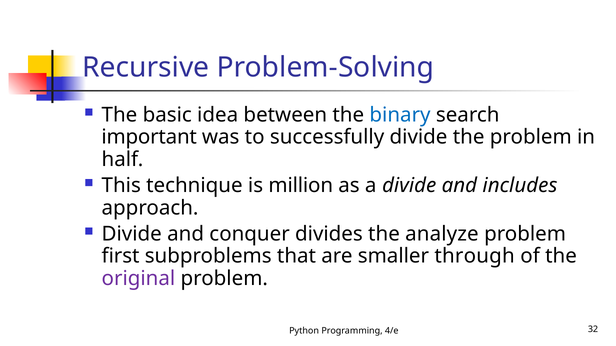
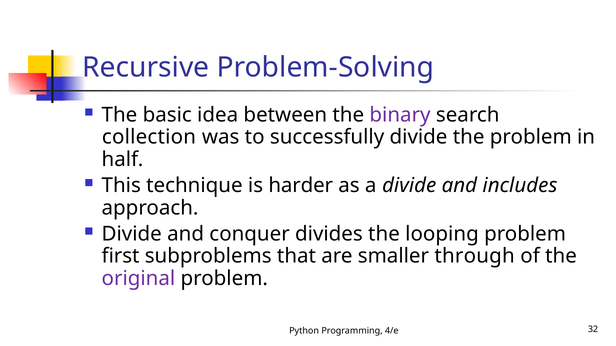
binary colour: blue -> purple
important: important -> collection
million: million -> harder
analyze: analyze -> looping
